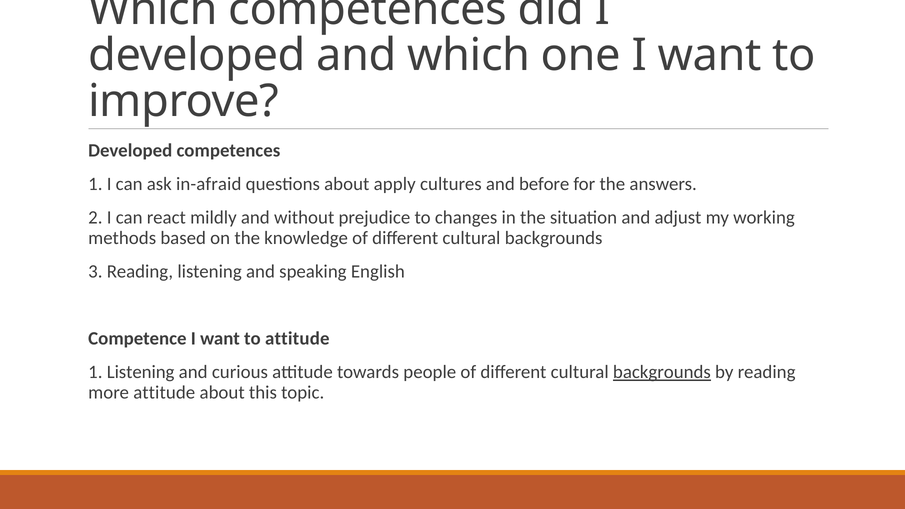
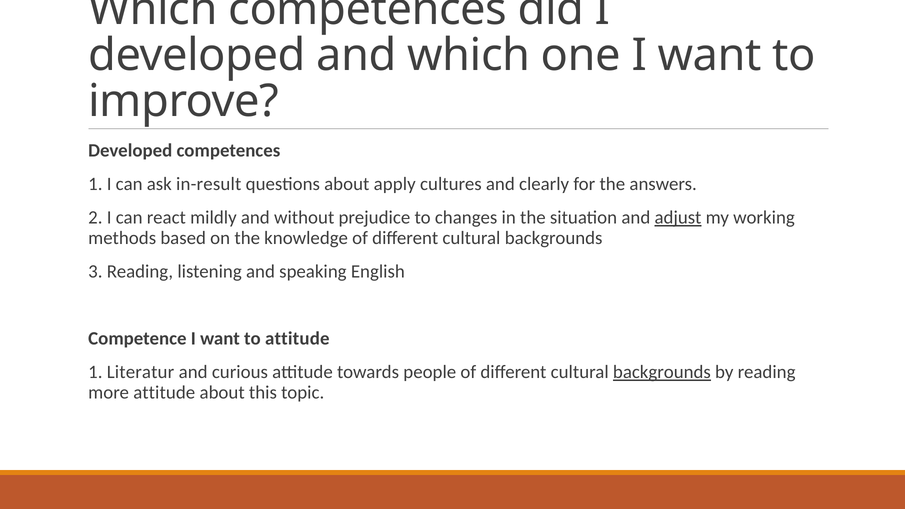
in-afraid: in-afraid -> in-result
before: before -> clearly
adjust underline: none -> present
1 Listening: Listening -> Literatur
